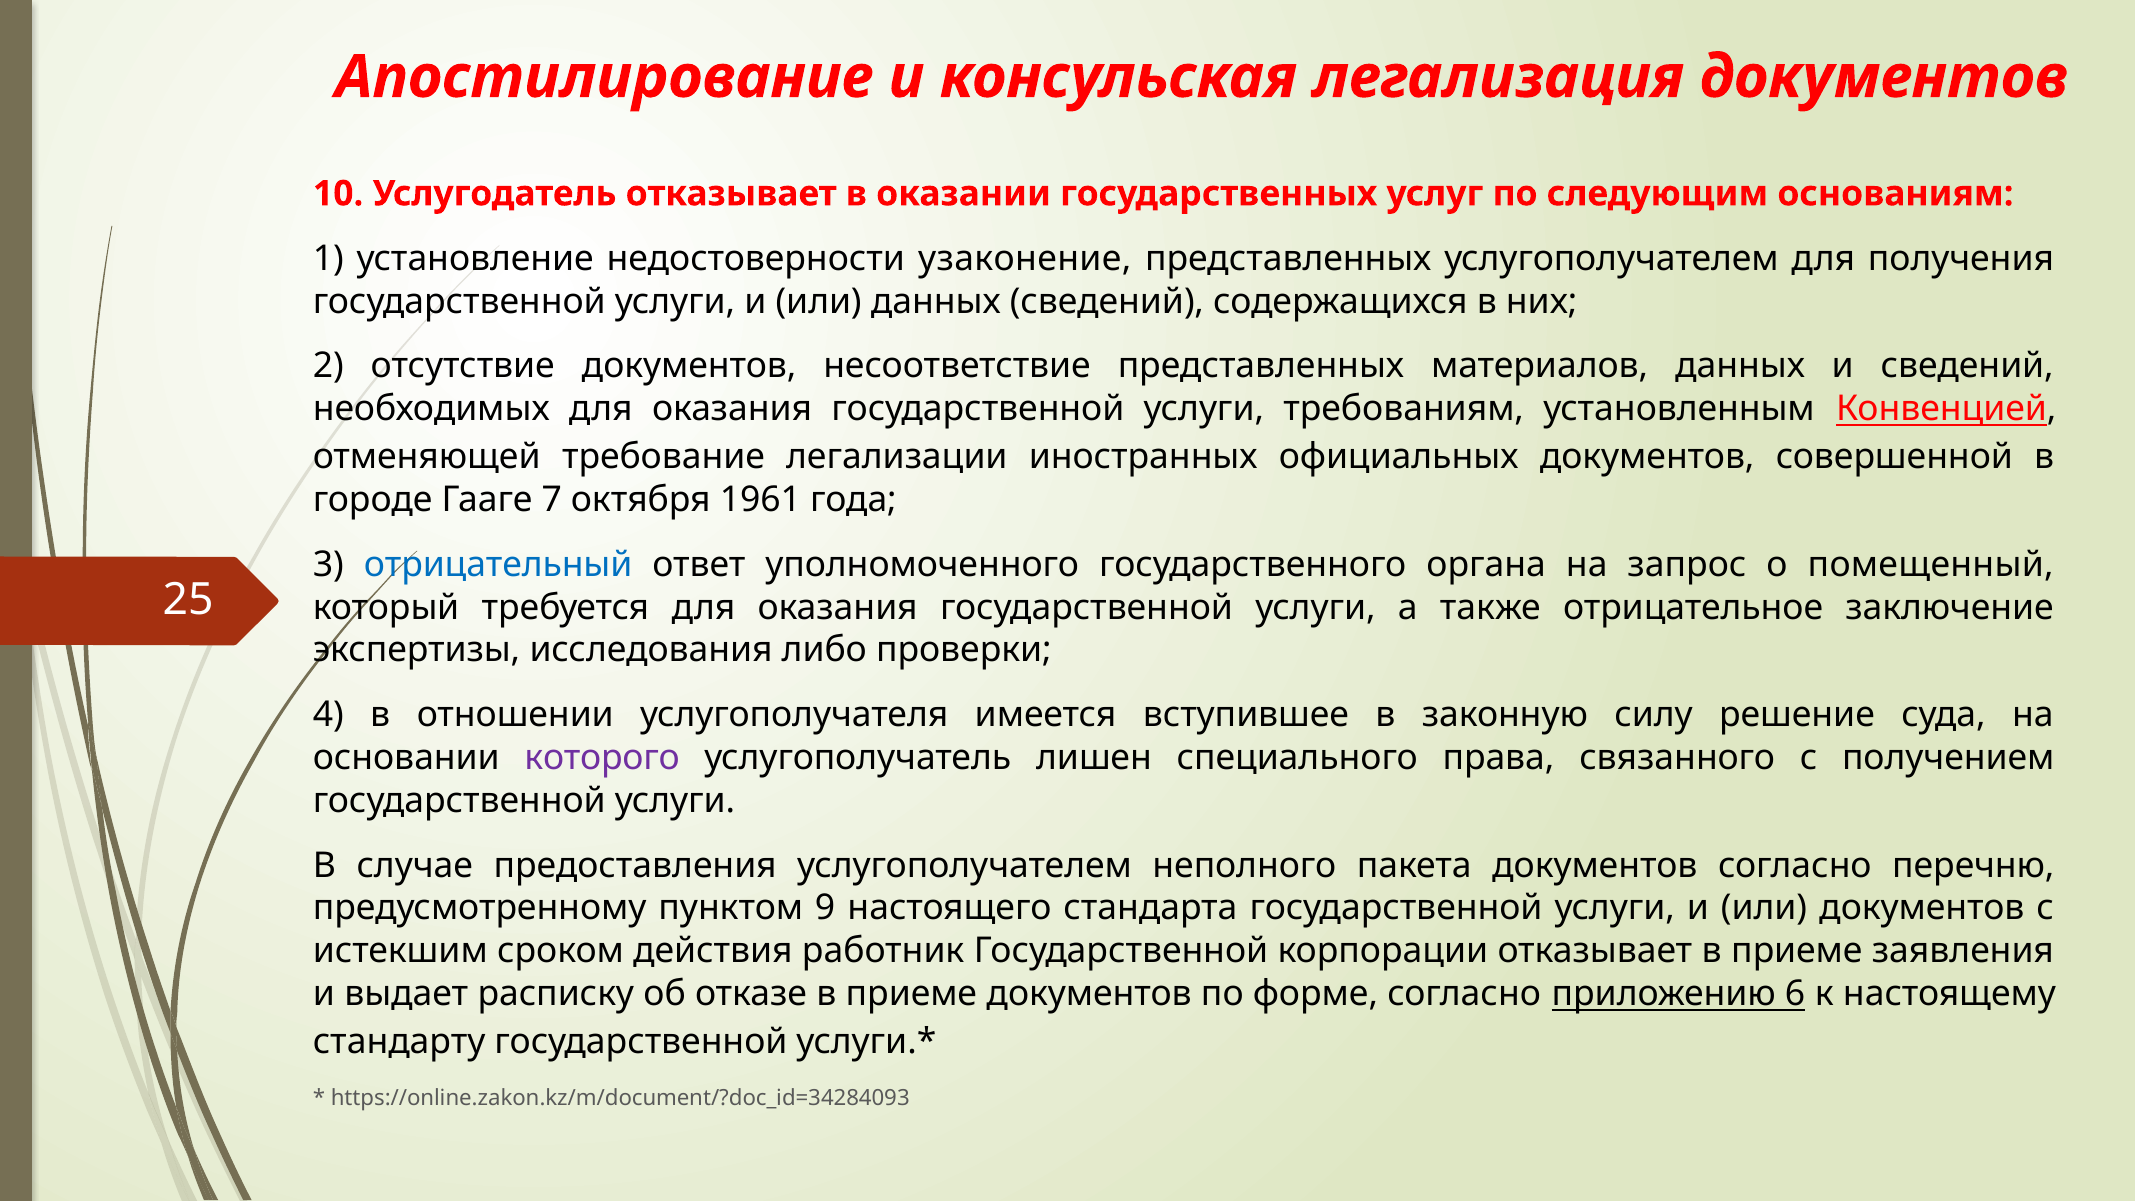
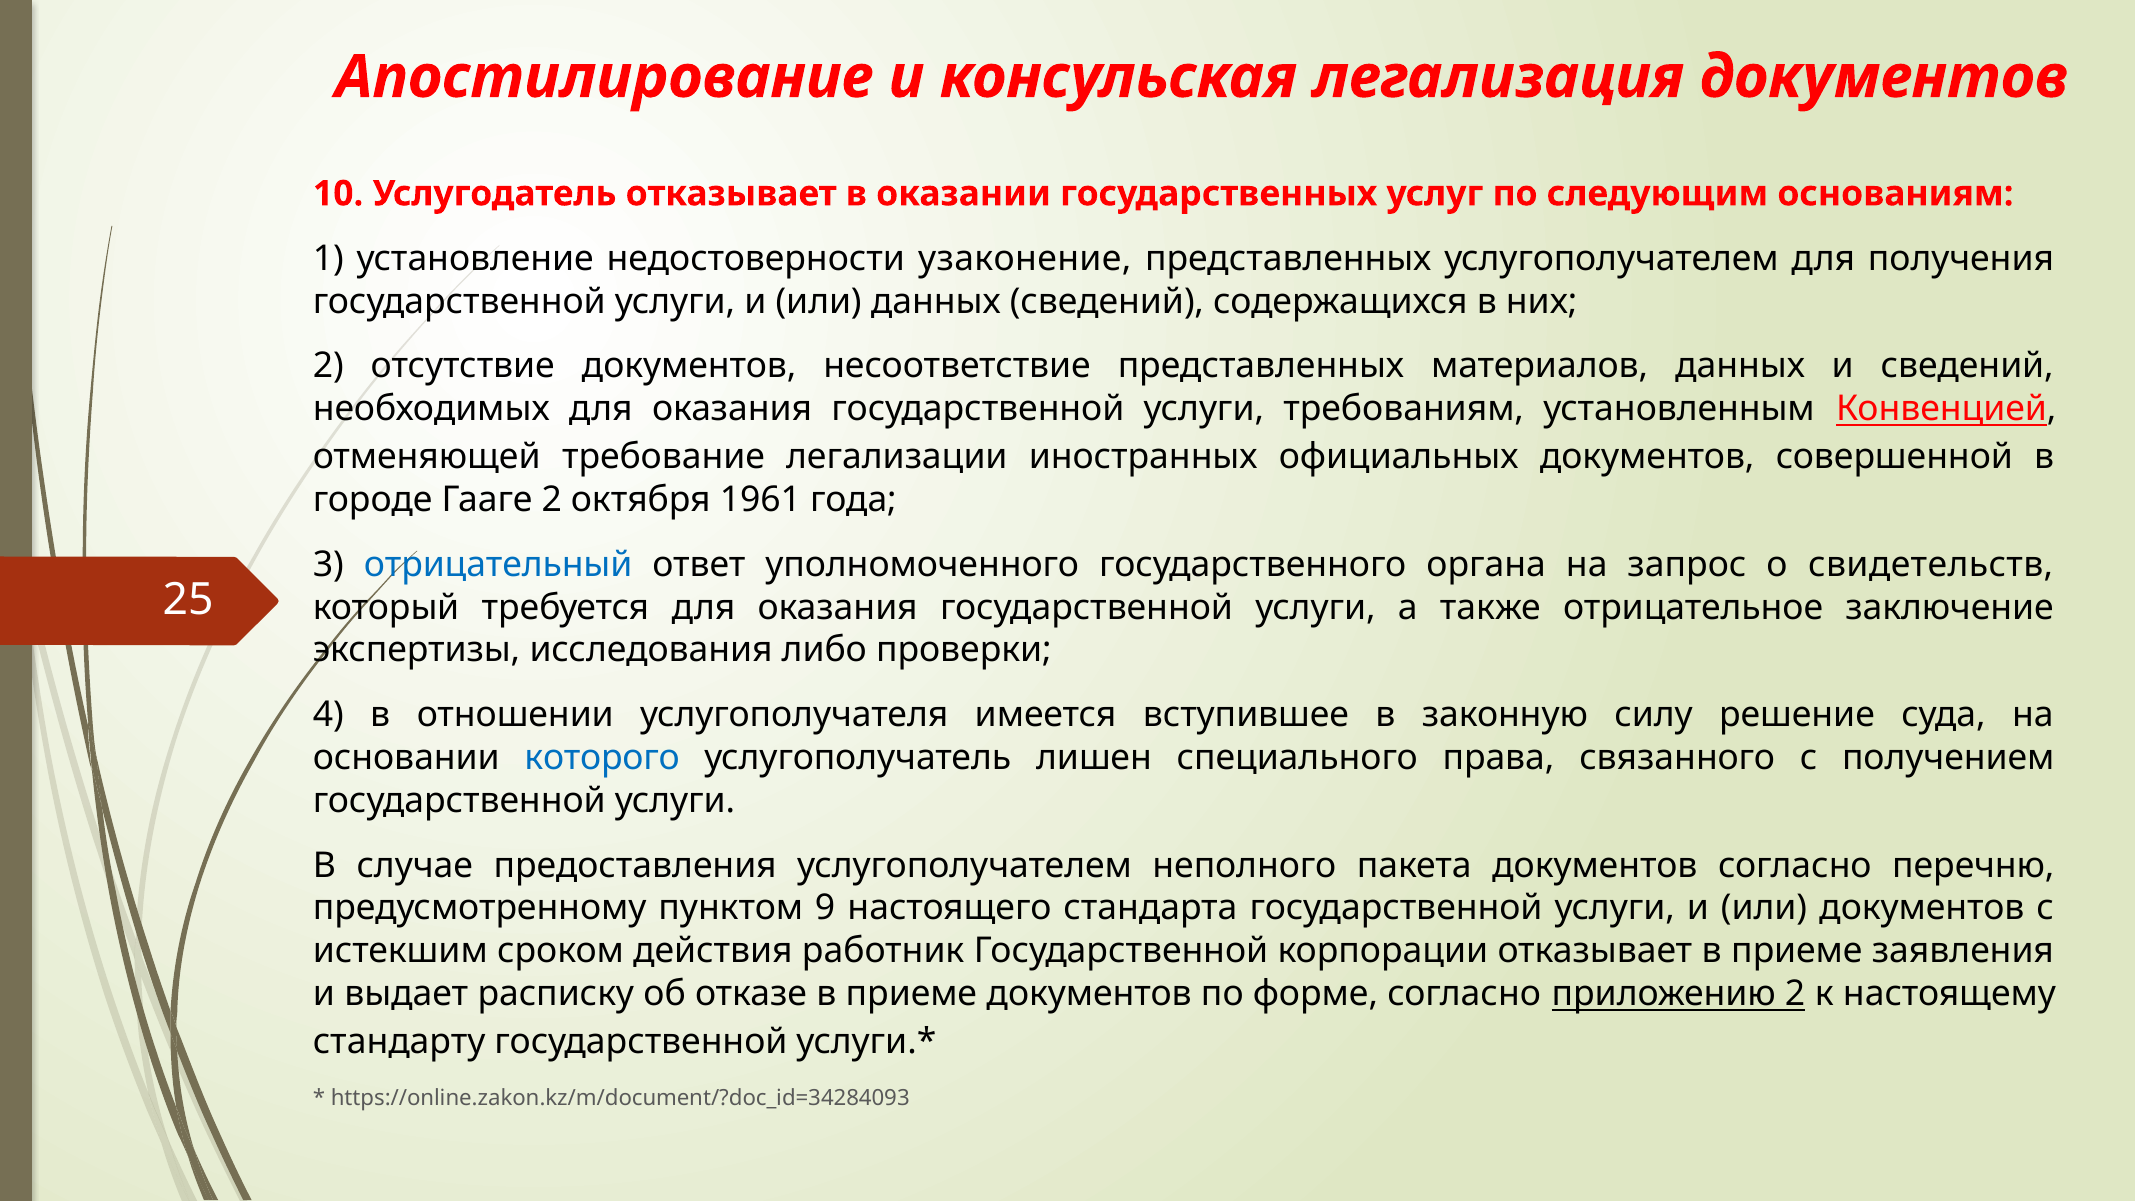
Гааге 7: 7 -> 2
помещенный: помещенный -> свидетельств
которого colour: purple -> blue
приложению 6: 6 -> 2
